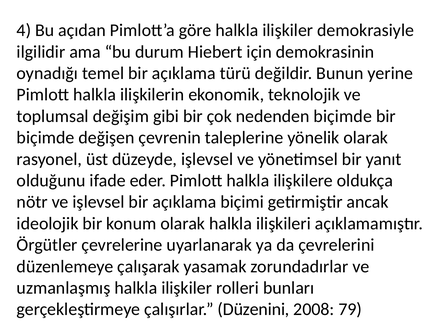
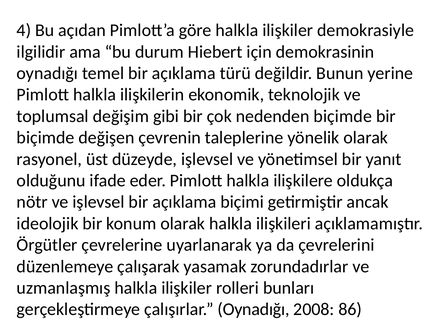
çalışırlar Düzenini: Düzenini -> Oynadığı
79: 79 -> 86
